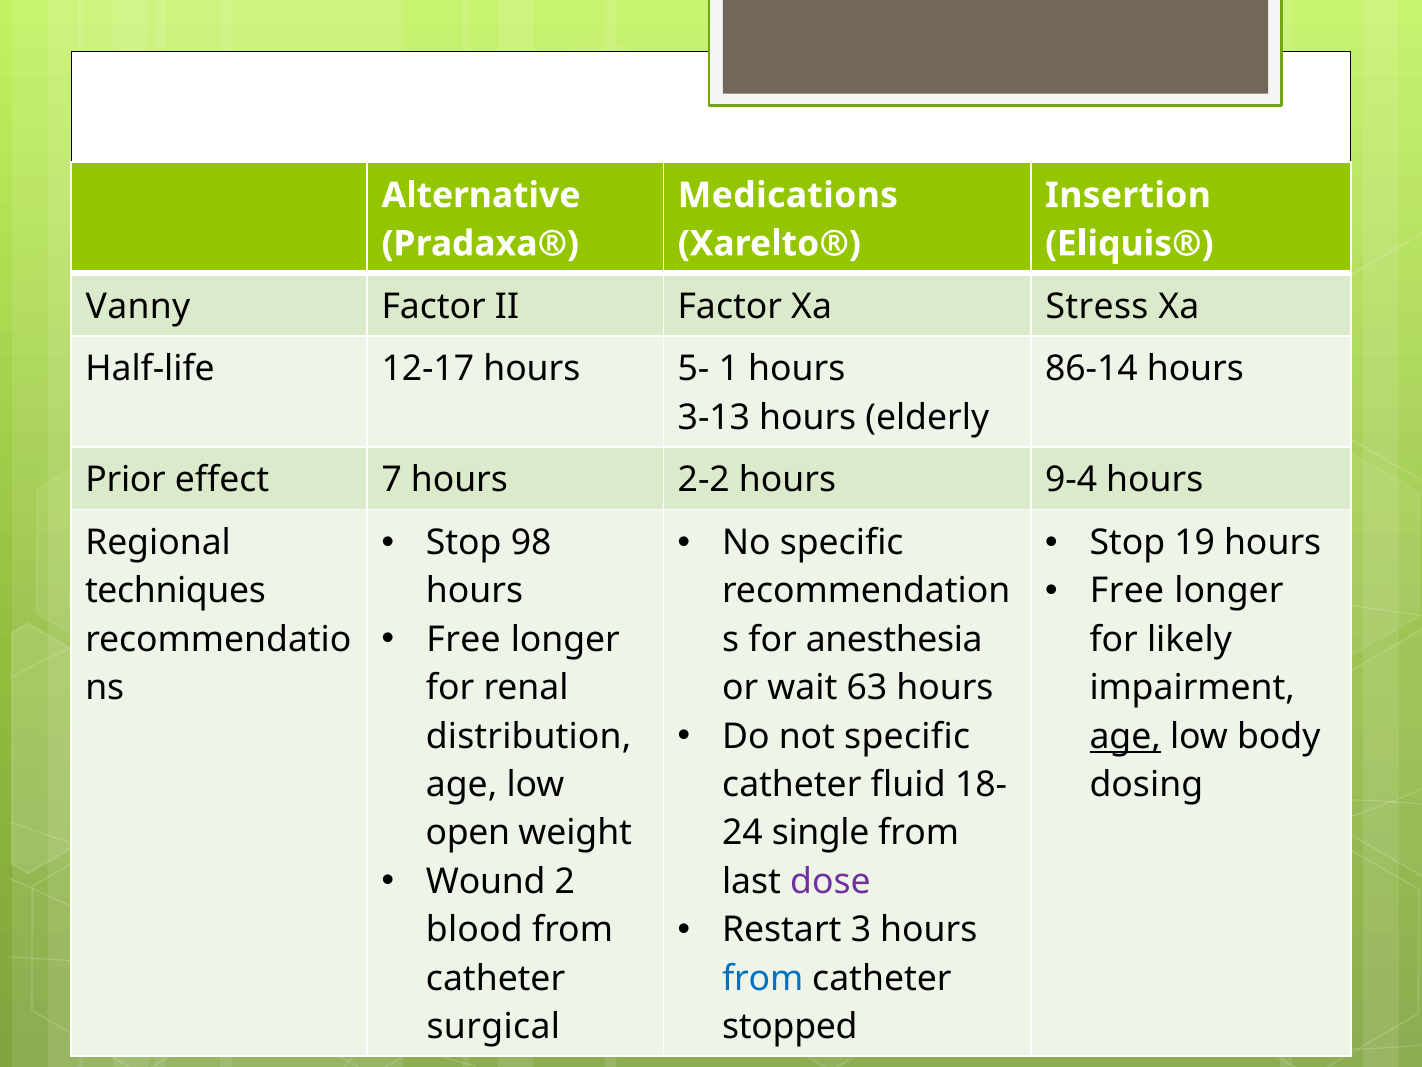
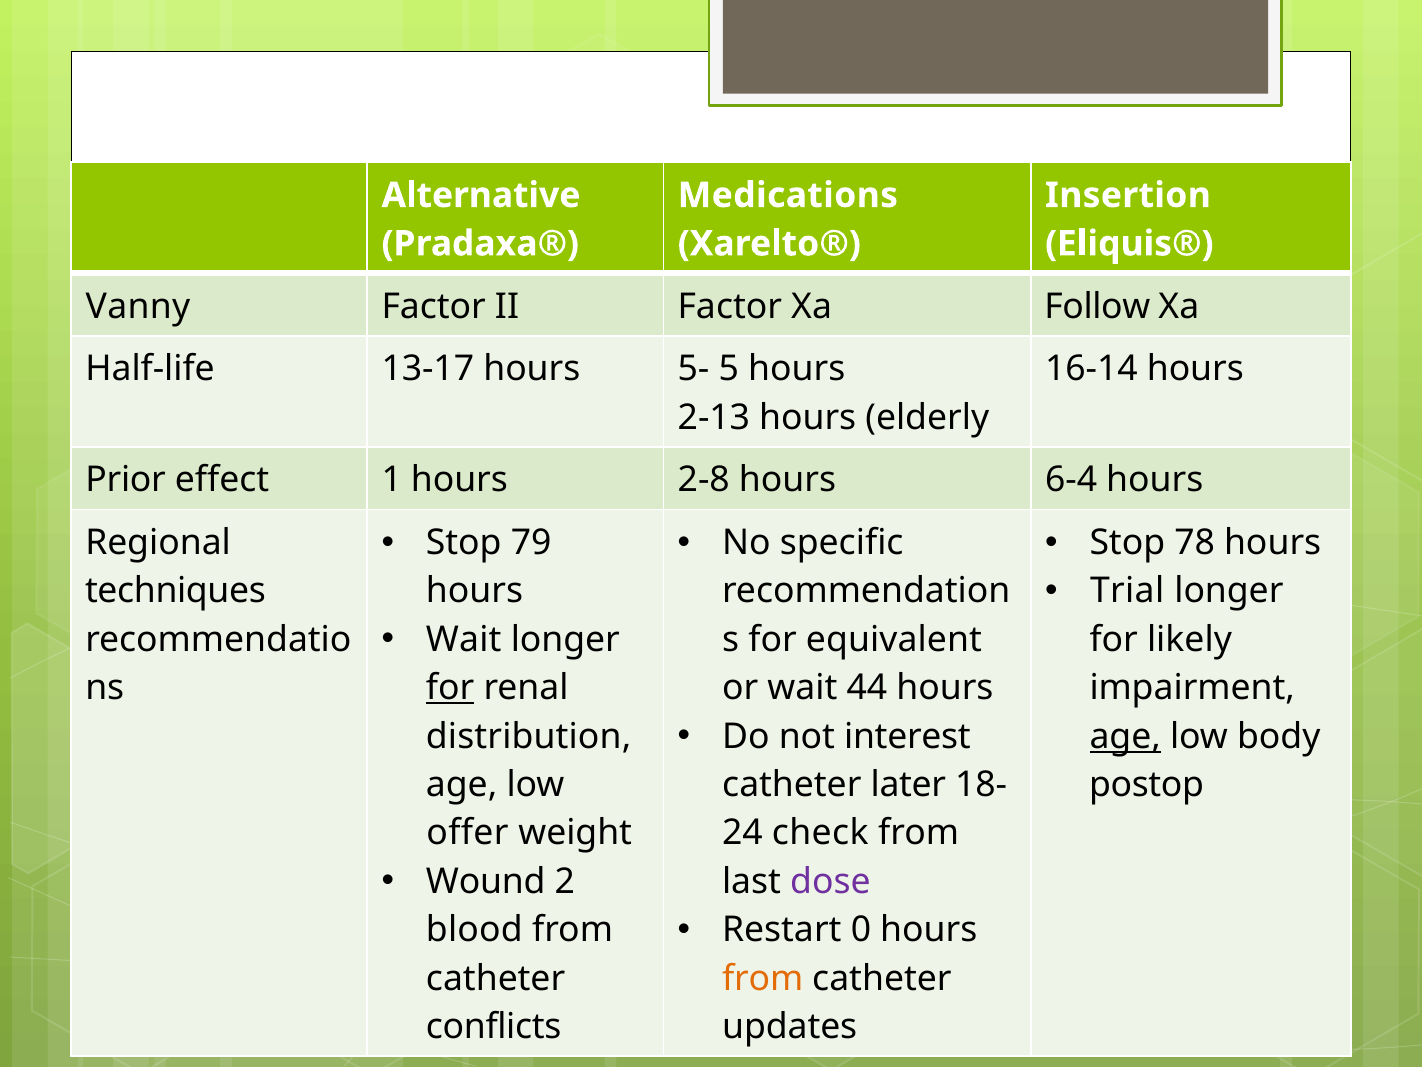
Stress: Stress -> Follow
12-17: 12-17 -> 13-17
1: 1 -> 5
86-14: 86-14 -> 16-14
3-13: 3-13 -> 2-13
7: 7 -> 1
2-2: 2-2 -> 2-8
9-4: 9-4 -> 6-4
98: 98 -> 79
19: 19 -> 78
Free at (1127, 591): Free -> Trial
Free at (464, 639): Free -> Wait
anesthesia: anesthesia -> equivalent
for at (450, 688) underline: none -> present
63: 63 -> 44
not specific: specific -> interest
fluid: fluid -> later
dosing: dosing -> postop
open: open -> offer
single: single -> check
3: 3 -> 0
from at (763, 978) colour: blue -> orange
surgical: surgical -> conflicts
stopped: stopped -> updates
